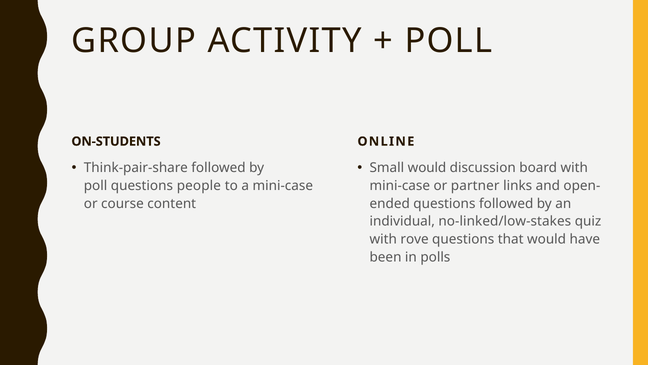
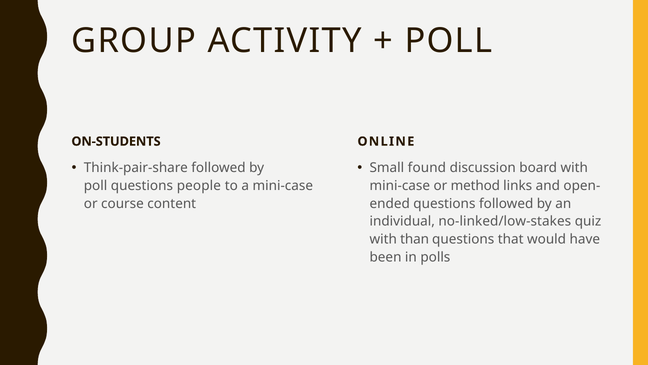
Small would: would -> found
partner: partner -> method
rove: rove -> than
